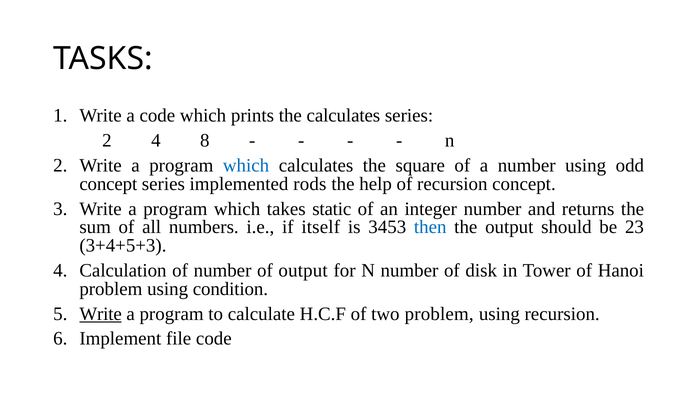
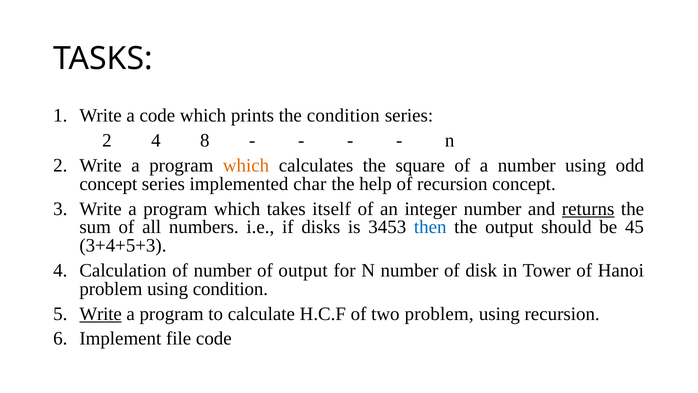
the calculates: calculates -> condition
which at (246, 165) colour: blue -> orange
rods: rods -> char
static: static -> itself
returns underline: none -> present
itself: itself -> disks
23: 23 -> 45
